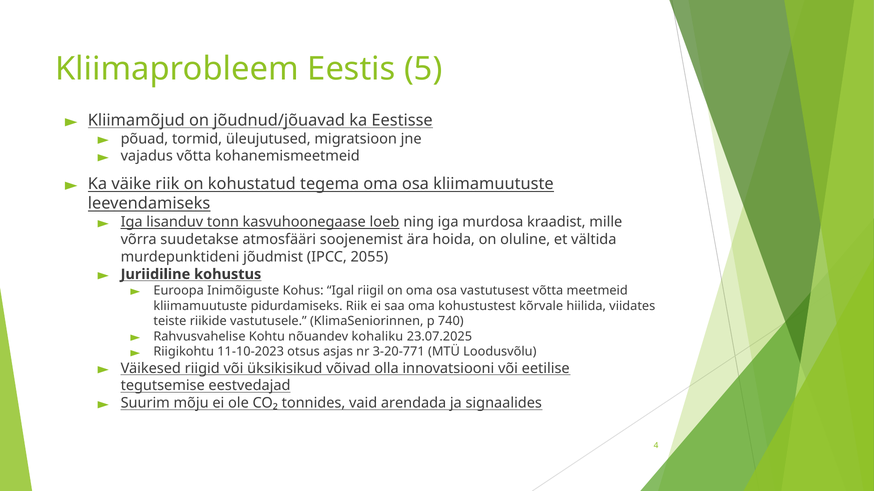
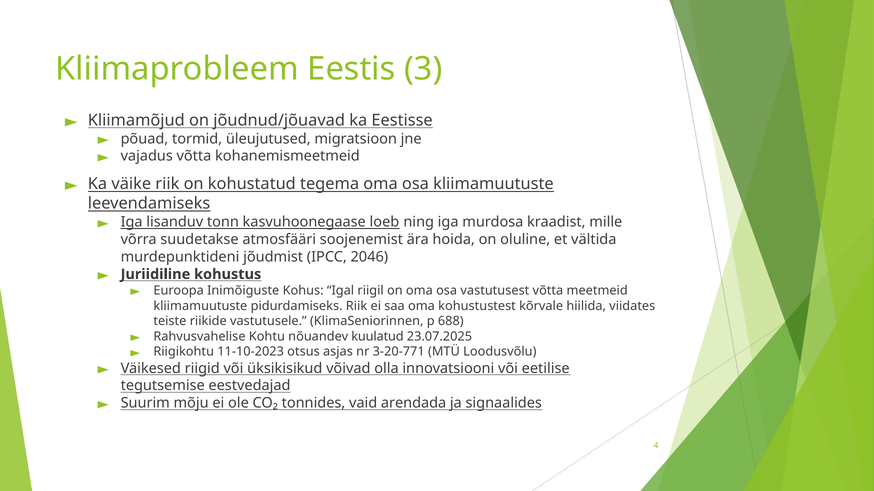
5: 5 -> 3
2055: 2055 -> 2046
740: 740 -> 688
kohaliku: kohaliku -> kuulatud
